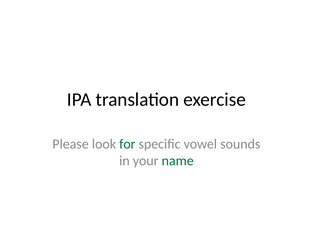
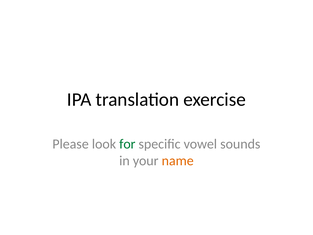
name colour: green -> orange
